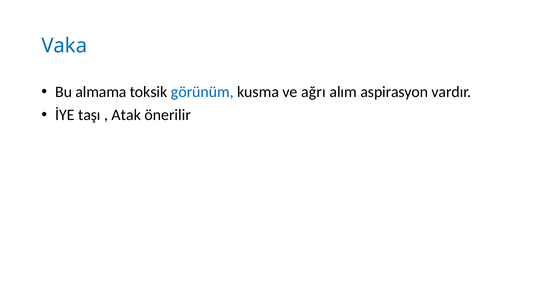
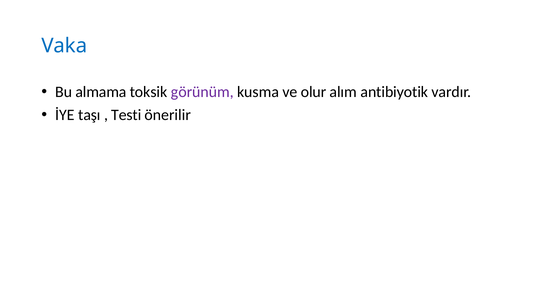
görünüm colour: blue -> purple
ağrı: ağrı -> olur
aspirasyon: aspirasyon -> antibiyotik
Atak: Atak -> Testi
